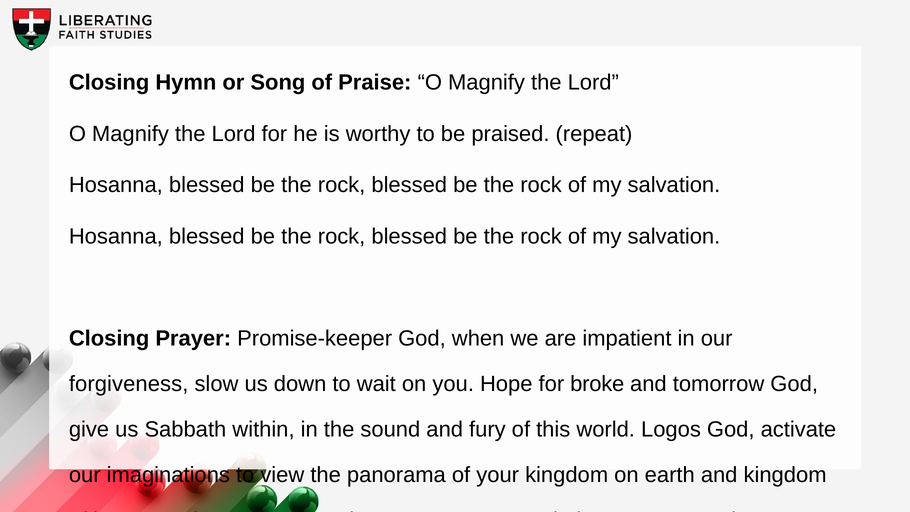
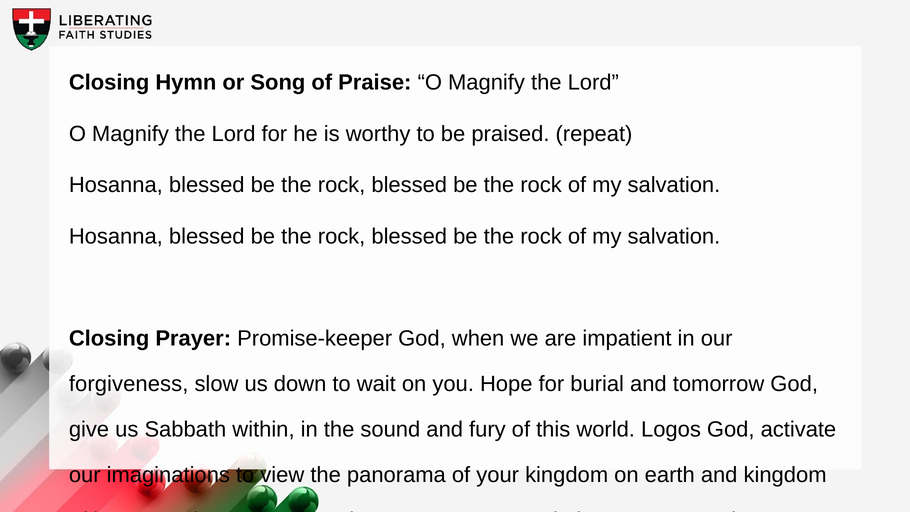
broke: broke -> burial
